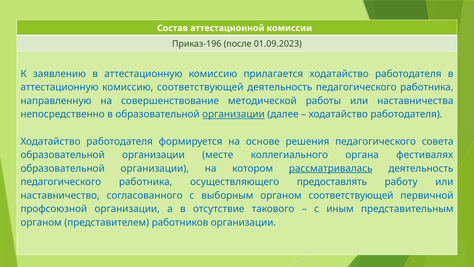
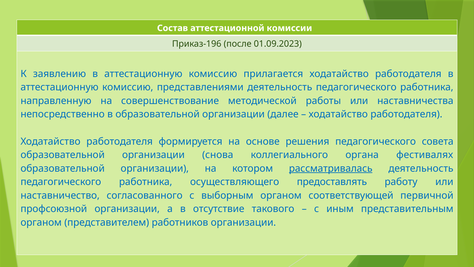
комиссию соответствующей: соответствующей -> представлениями
организации at (234, 114) underline: present -> none
месте: месте -> снова
